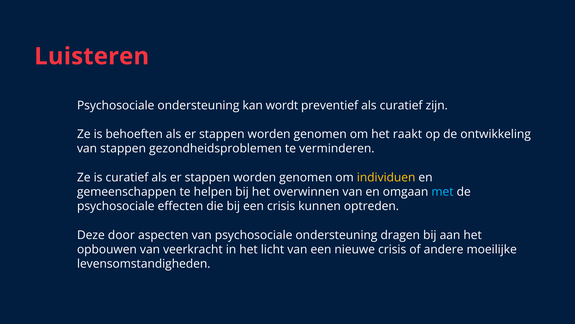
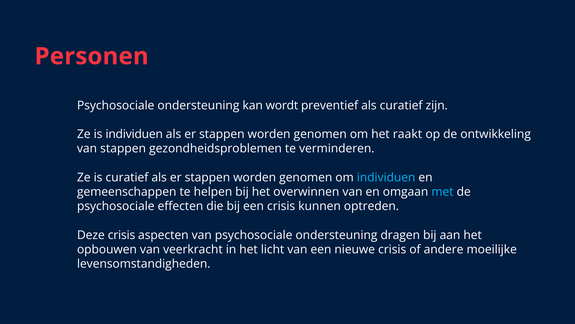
Luisteren: Luisteren -> Personen
is behoeften: behoeften -> individuen
individuen at (386, 177) colour: yellow -> light blue
door at (121, 235): door -> crisis
